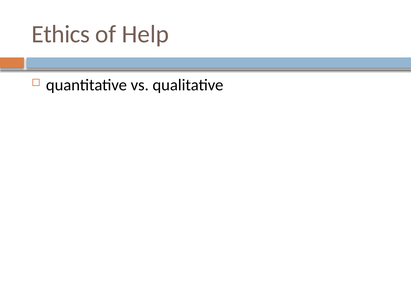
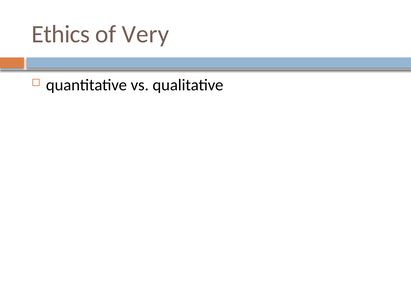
Help: Help -> Very
